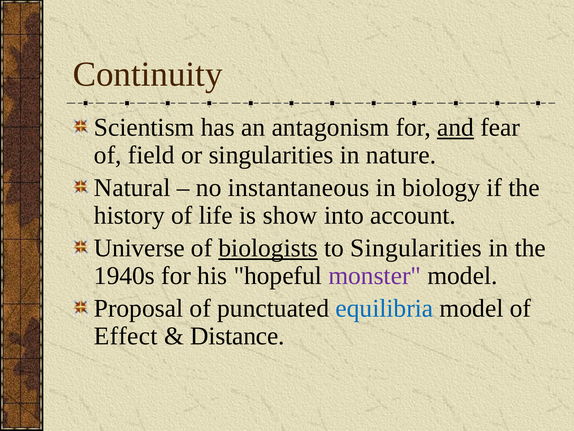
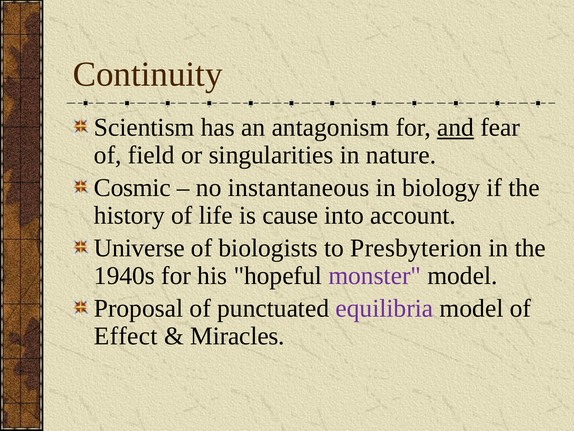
Natural: Natural -> Cosmic
show: show -> cause
biologists underline: present -> none
to Singularities: Singularities -> Presbyterion
equilibria colour: blue -> purple
Distance: Distance -> Miracles
